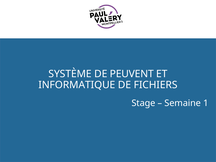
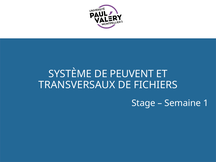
INFORMATIQUE: INFORMATIQUE -> TRANSVERSAUX
